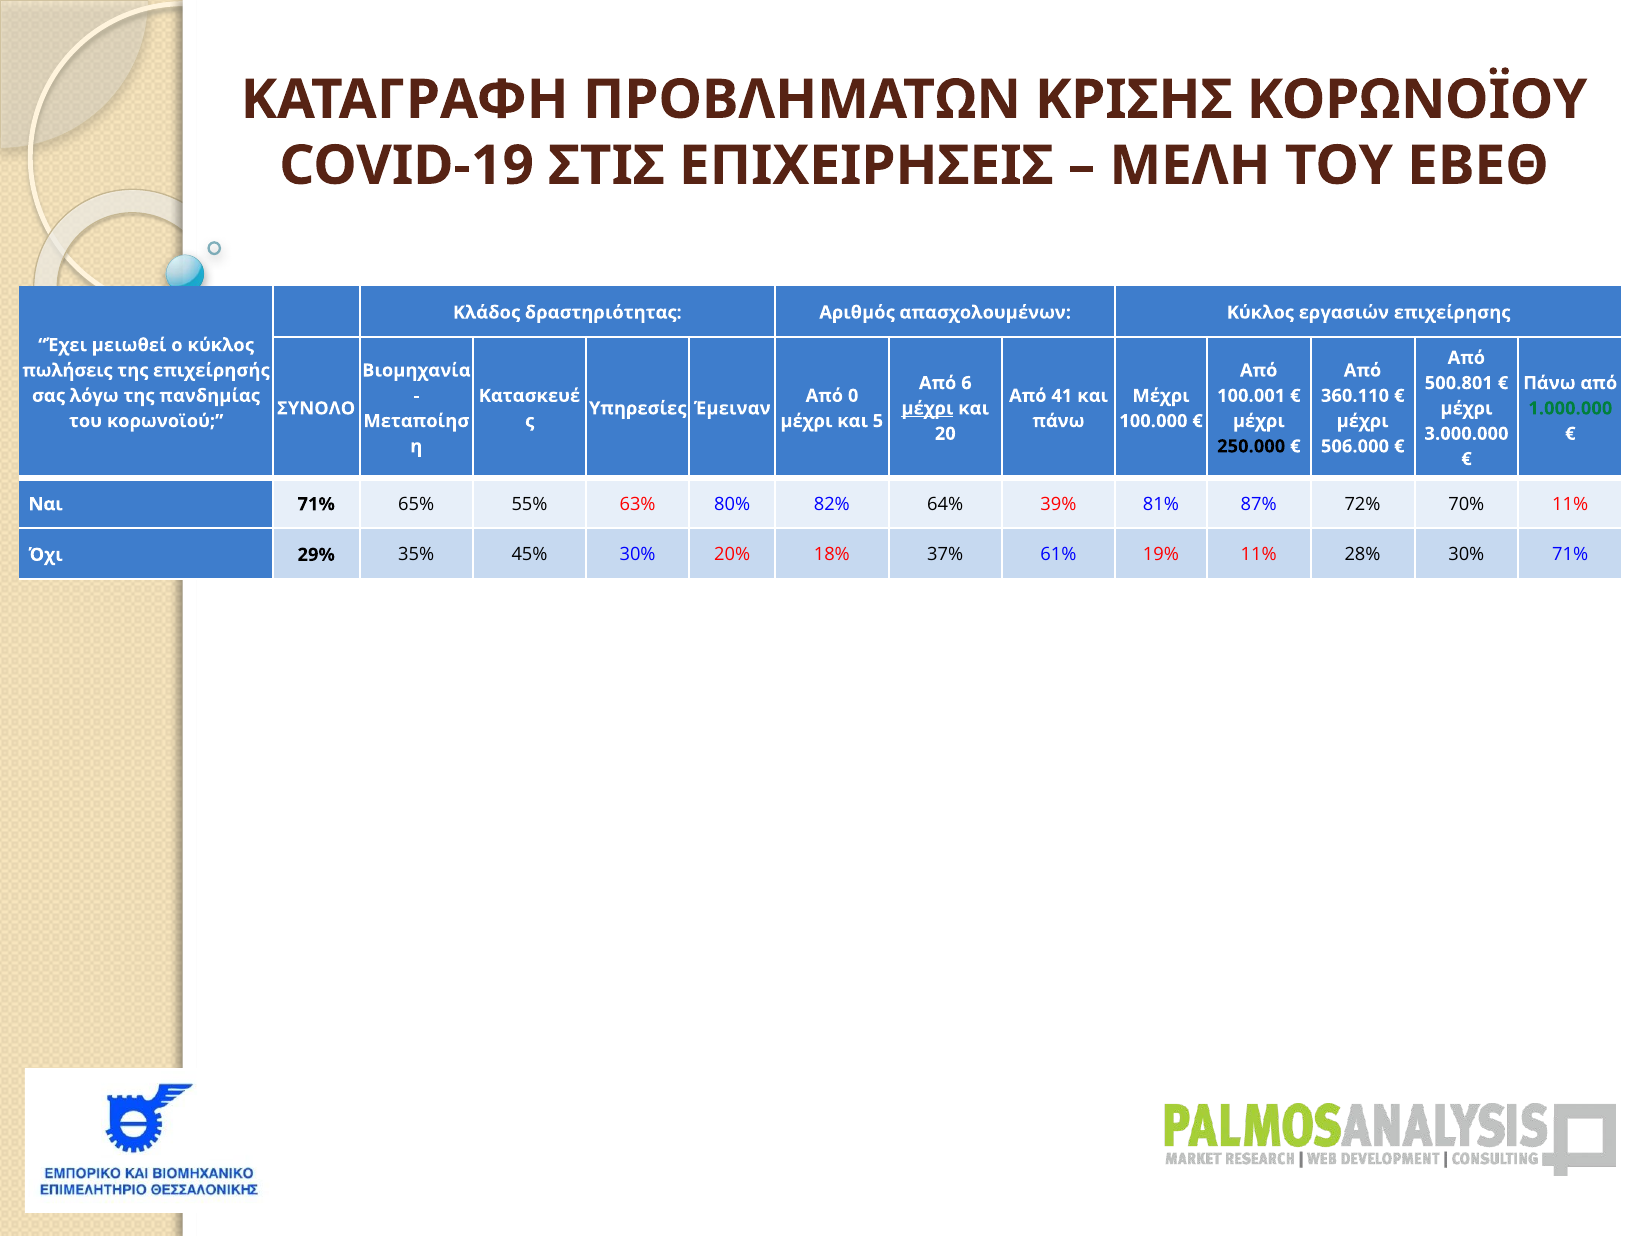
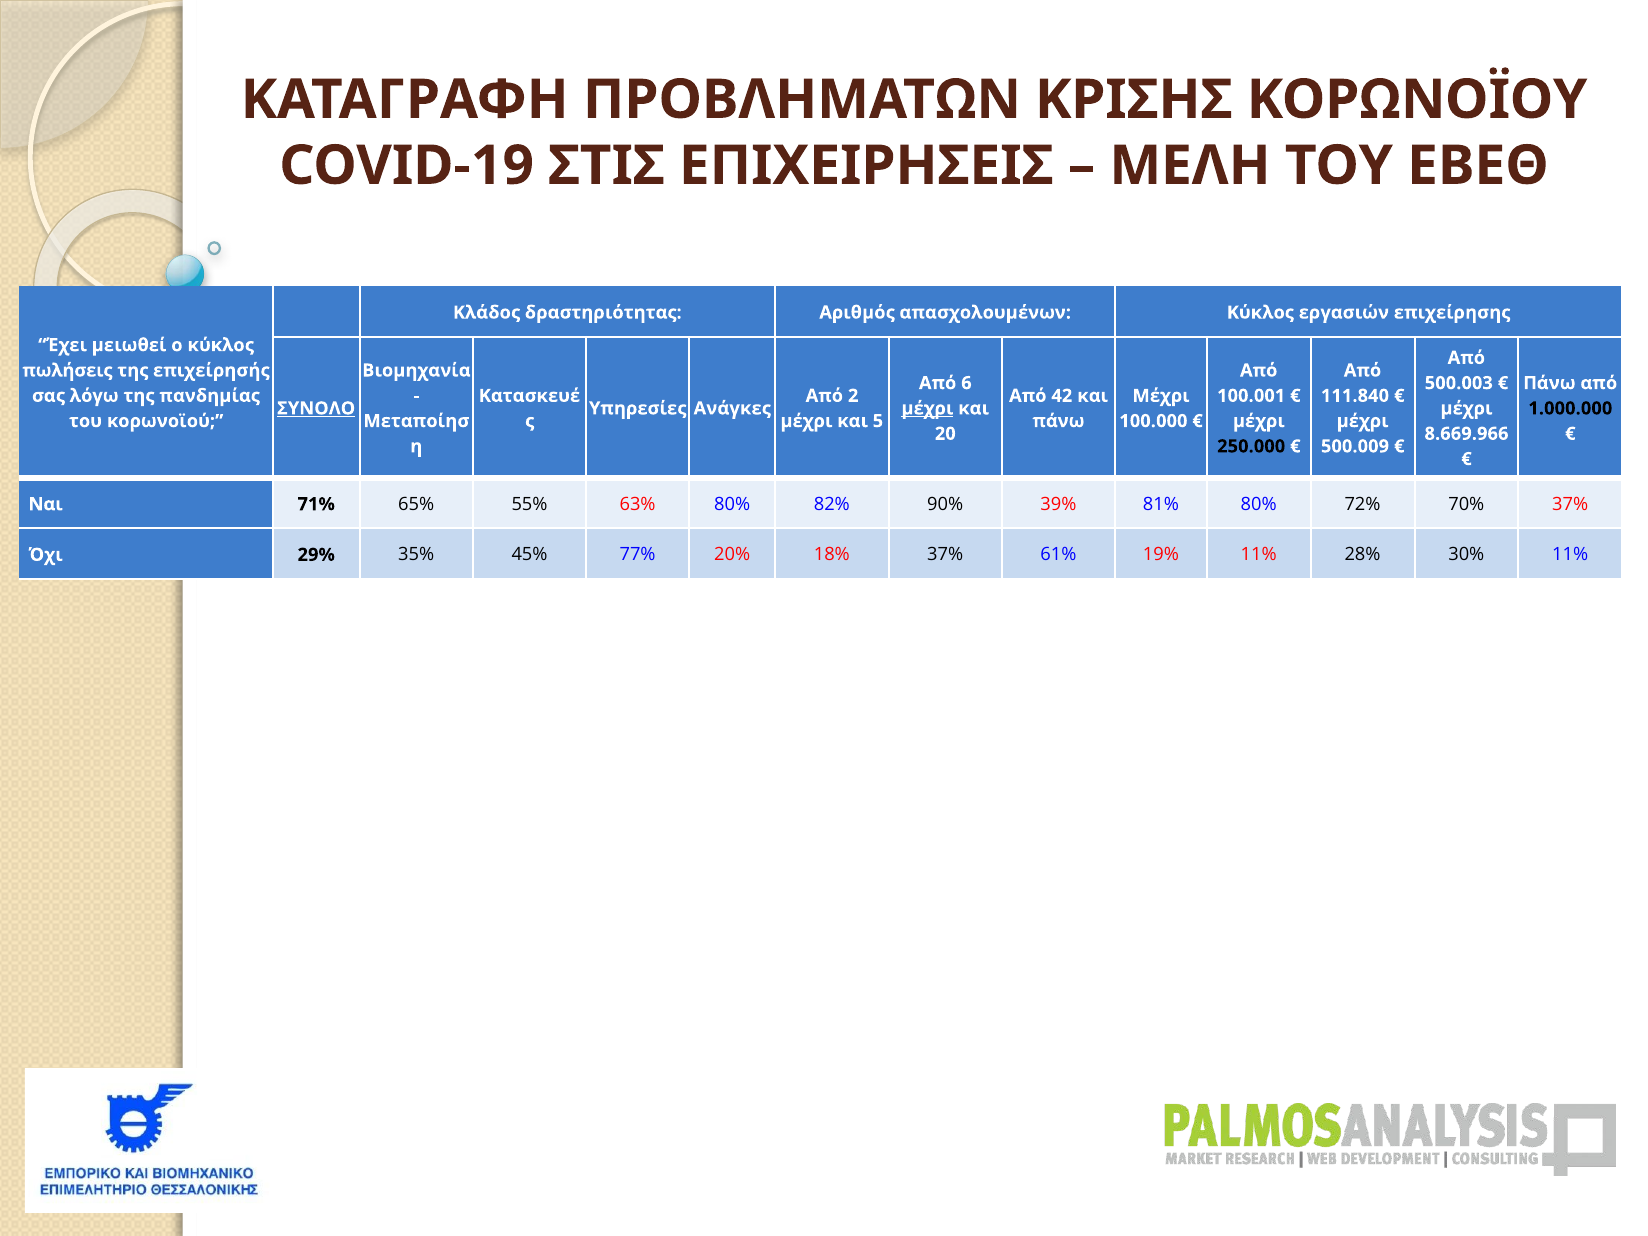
500.801: 500.801 -> 500.003
0: 0 -> 2
41: 41 -> 42
360.110: 360.110 -> 111.840
ΣΥΝΟΛΟ underline: none -> present
Έμειναν: Έμειναν -> Ανάγκες
1.000.000 colour: green -> black
3.000.000: 3.000.000 -> 8.669.966
506.000: 506.000 -> 500.009
64%: 64% -> 90%
81% 87%: 87% -> 80%
70% 11%: 11% -> 37%
45% 30%: 30% -> 77%
30% 71%: 71% -> 11%
